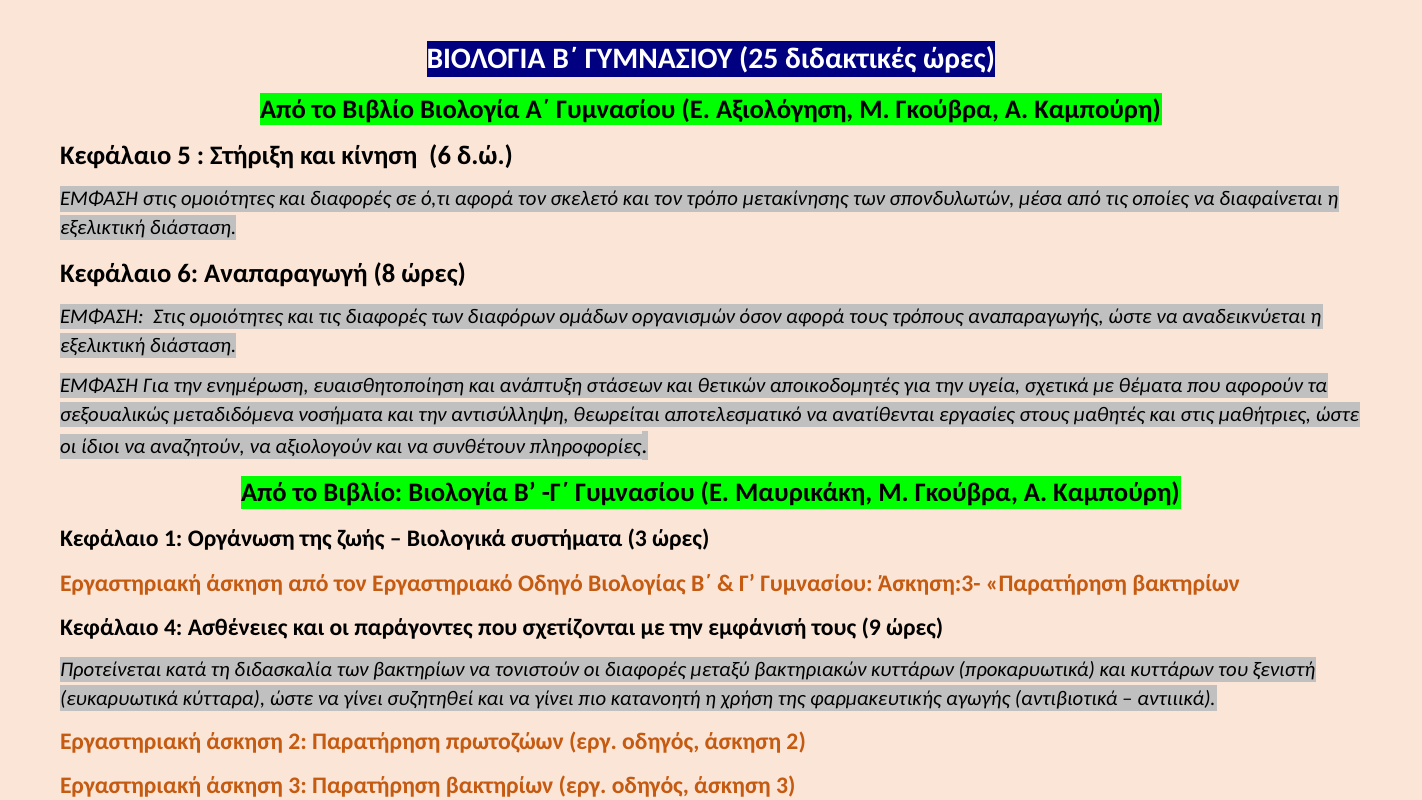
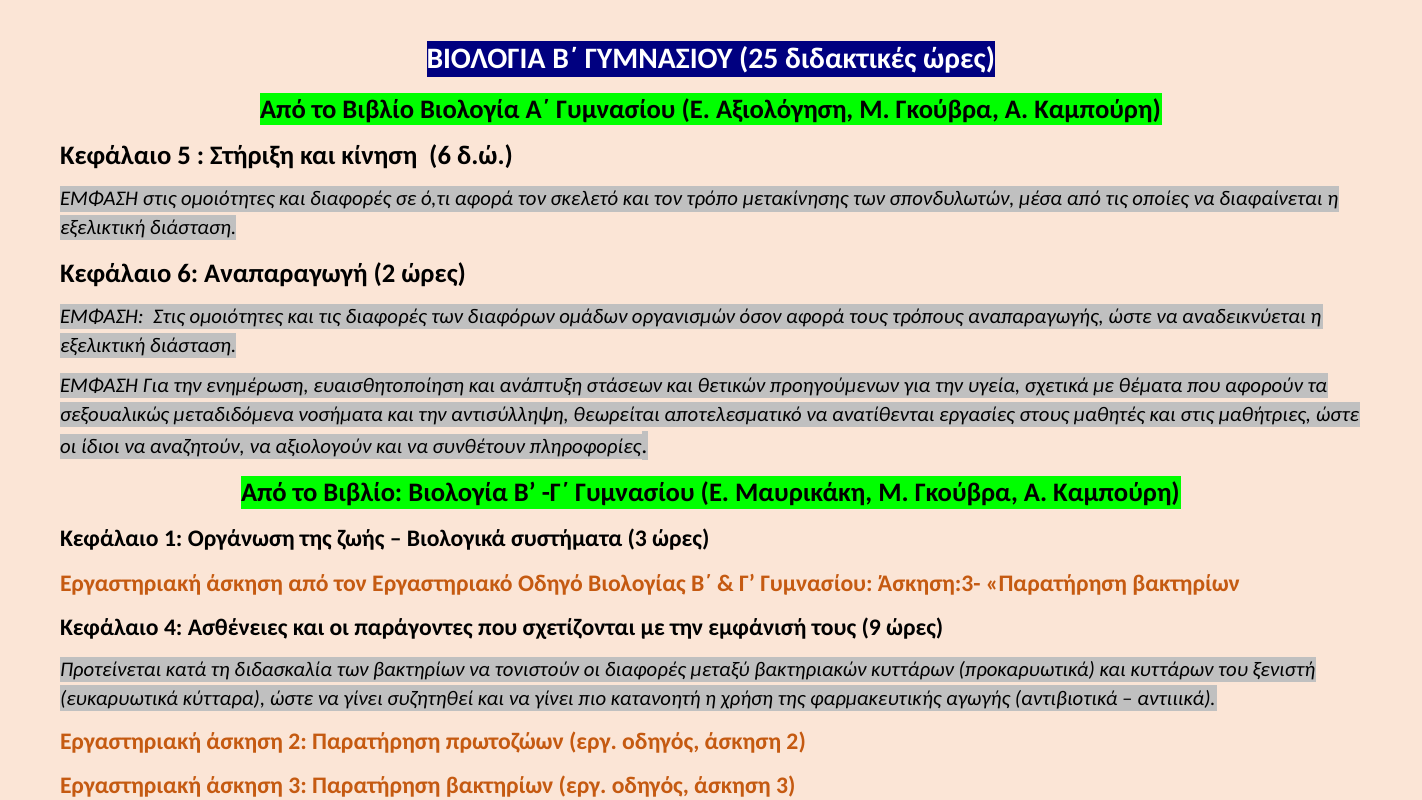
Αναπαραγωγή 8: 8 -> 2
αποικοδομητές: αποικοδομητές -> προηγούμενων
